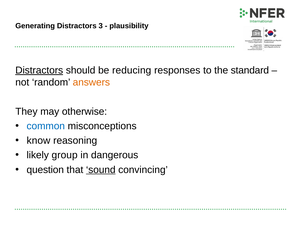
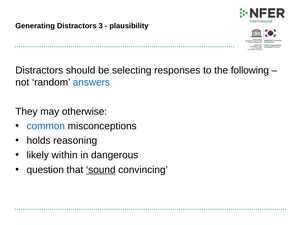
Distractors at (39, 70) underline: present -> none
reducing: reducing -> selecting
standard: standard -> following
answers colour: orange -> blue
know: know -> holds
group: group -> within
